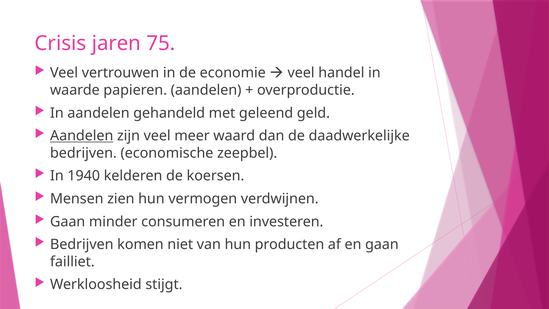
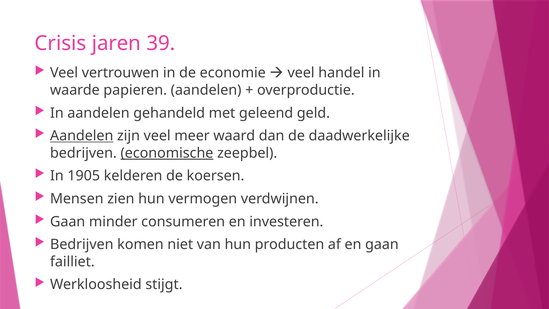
75: 75 -> 39
economische underline: none -> present
1940: 1940 -> 1905
